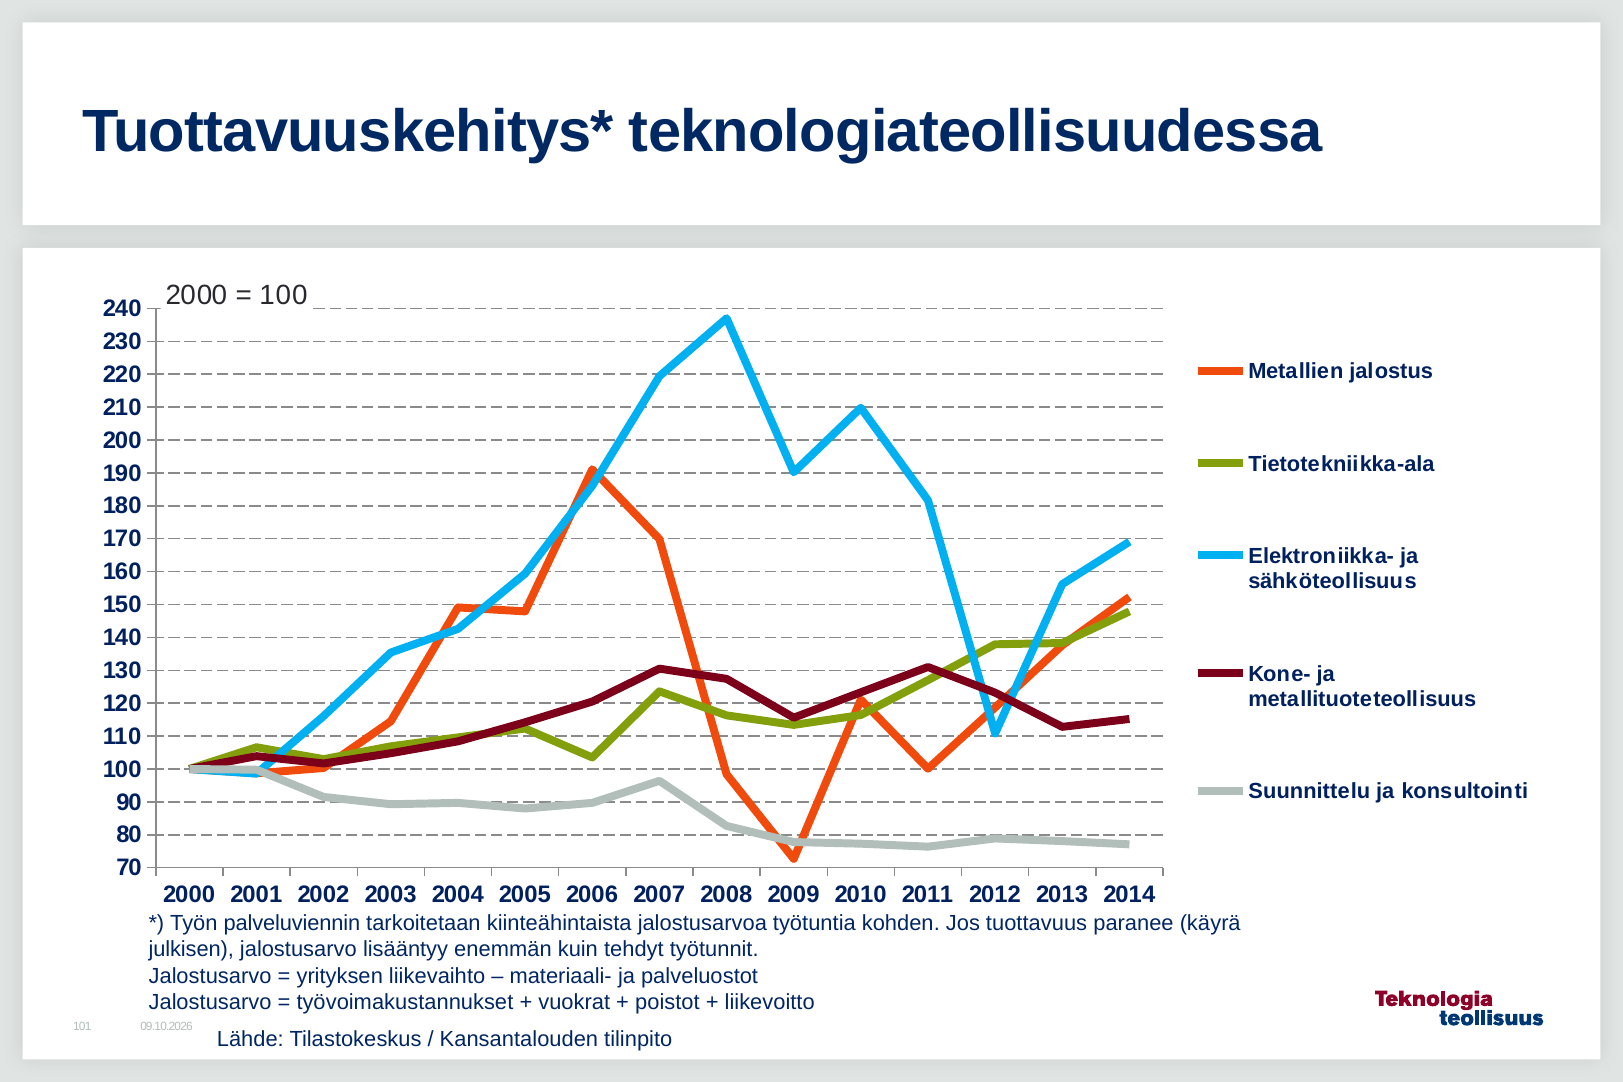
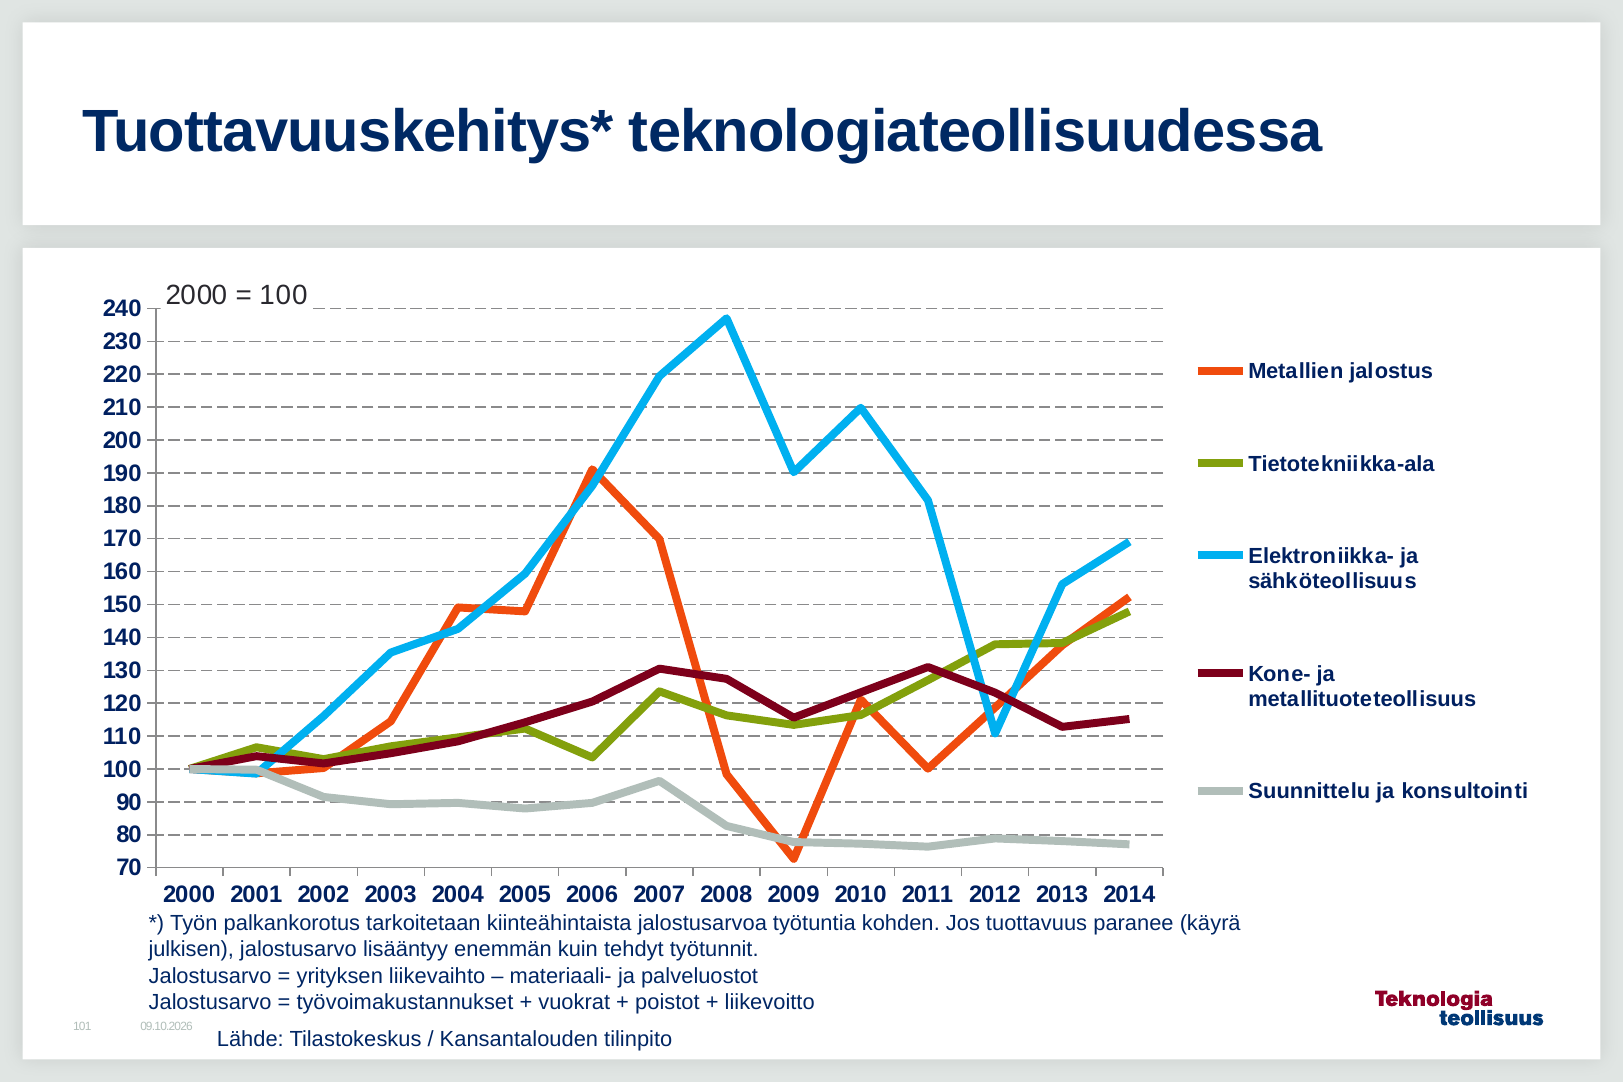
palveluviennin: palveluviennin -> palkankorotus
